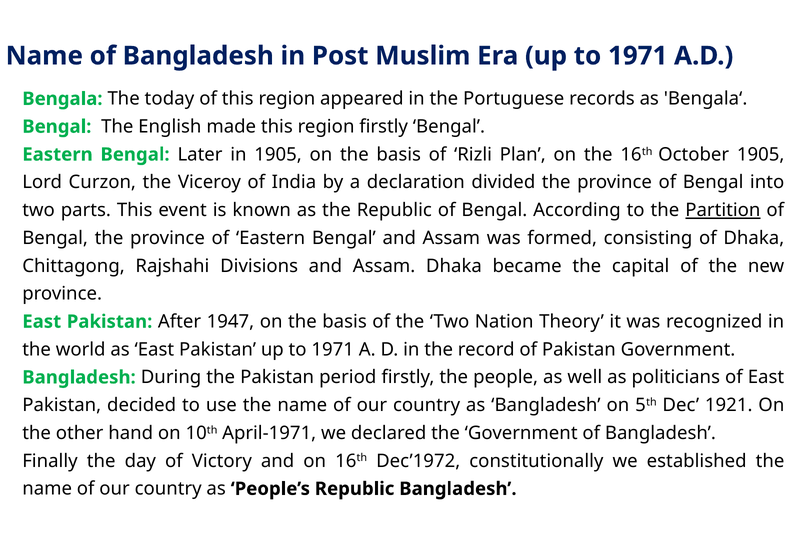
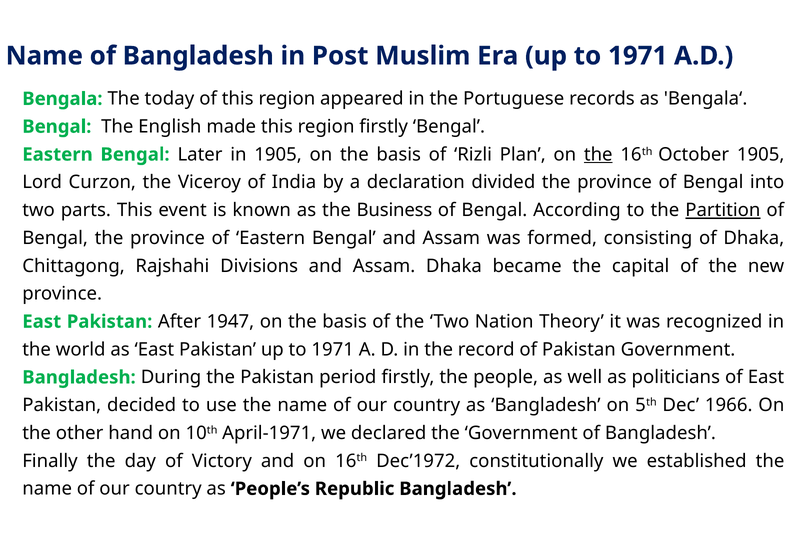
the at (598, 154) underline: none -> present
the Republic: Republic -> Business
1921: 1921 -> 1966
